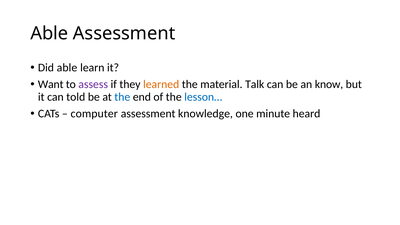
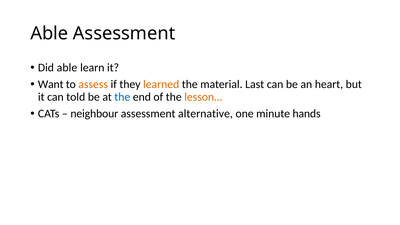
assess colour: purple -> orange
Talk: Talk -> Last
know: know -> heart
lesson… colour: blue -> orange
computer: computer -> neighbour
knowledge: knowledge -> alternative
heard: heard -> hands
